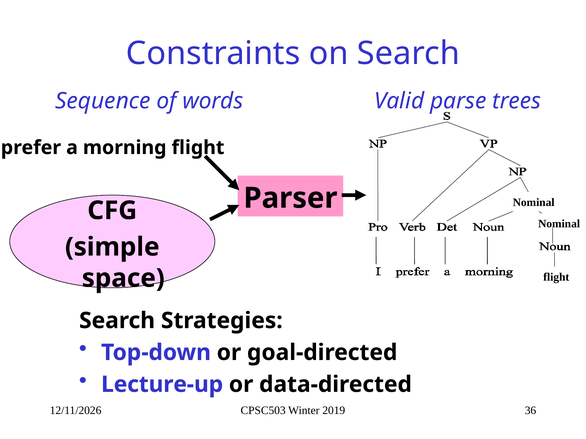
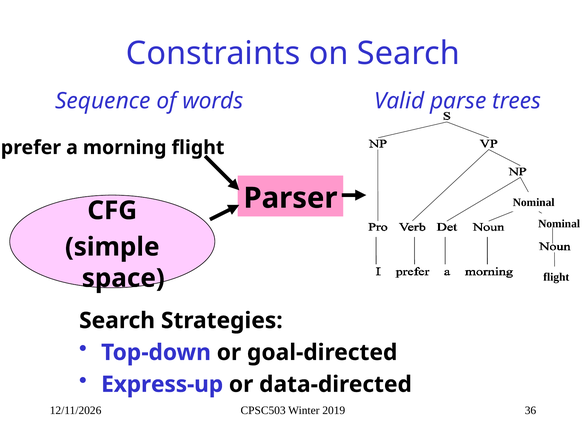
Lecture-up: Lecture-up -> Express-up
